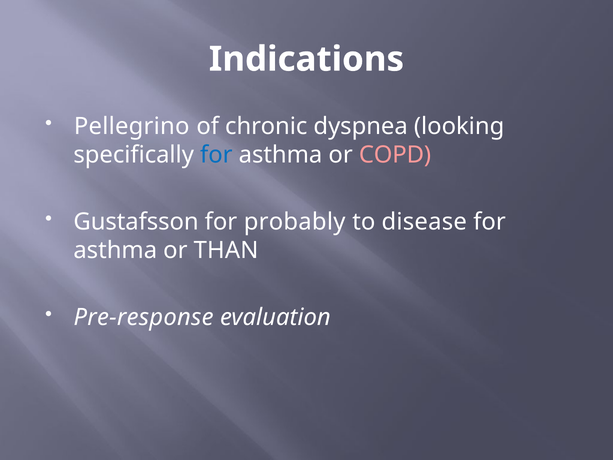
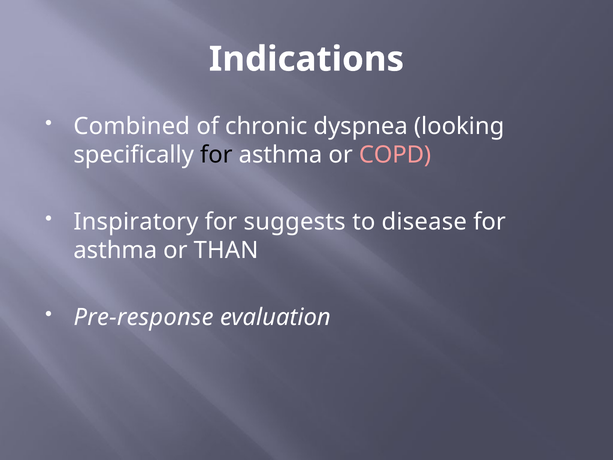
Pellegrino: Pellegrino -> Combined
for at (216, 155) colour: blue -> black
Gustafsson: Gustafsson -> Inspiratory
probably: probably -> suggests
